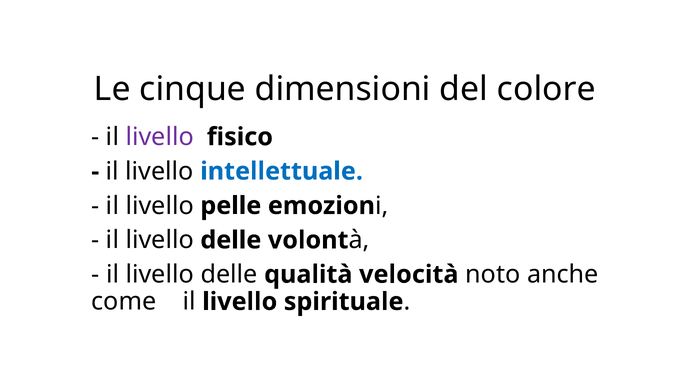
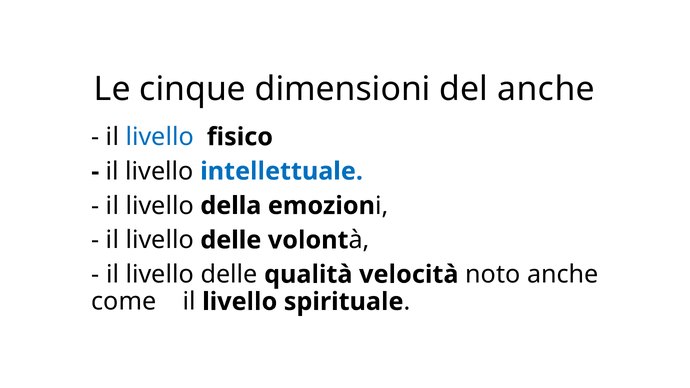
del colore: colore -> anche
livello at (160, 137) colour: purple -> blue
pelle: pelle -> della
